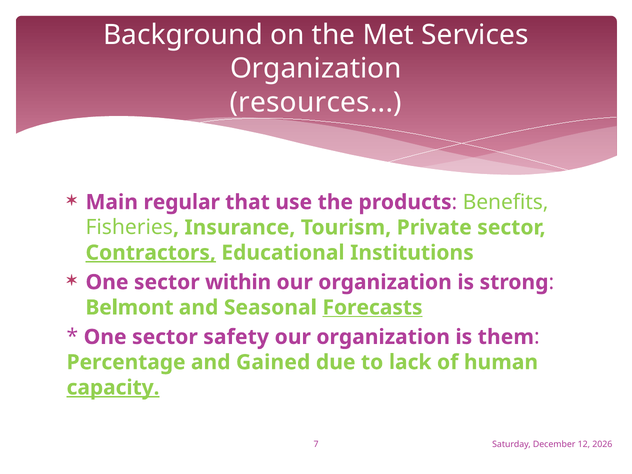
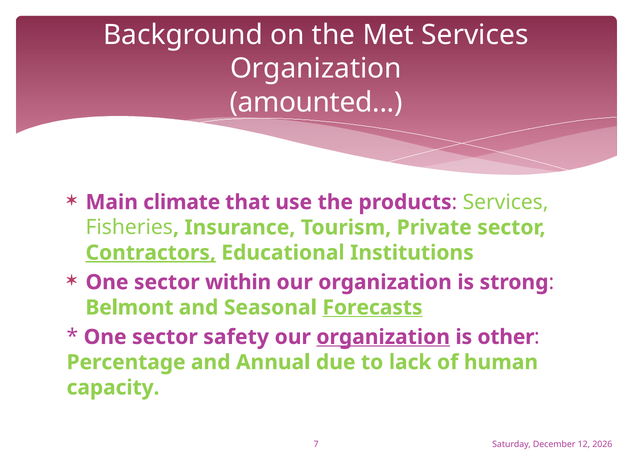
resources: resources -> amounted
regular: regular -> climate
Benefits at (506, 202): Benefits -> Services
organization at (383, 337) underline: none -> present
them: them -> other
Gained: Gained -> Annual
capacity underline: present -> none
